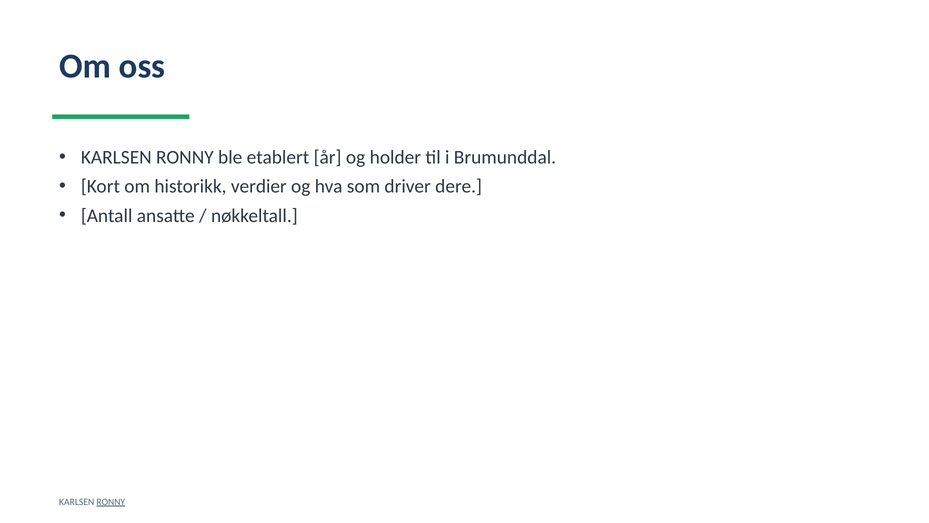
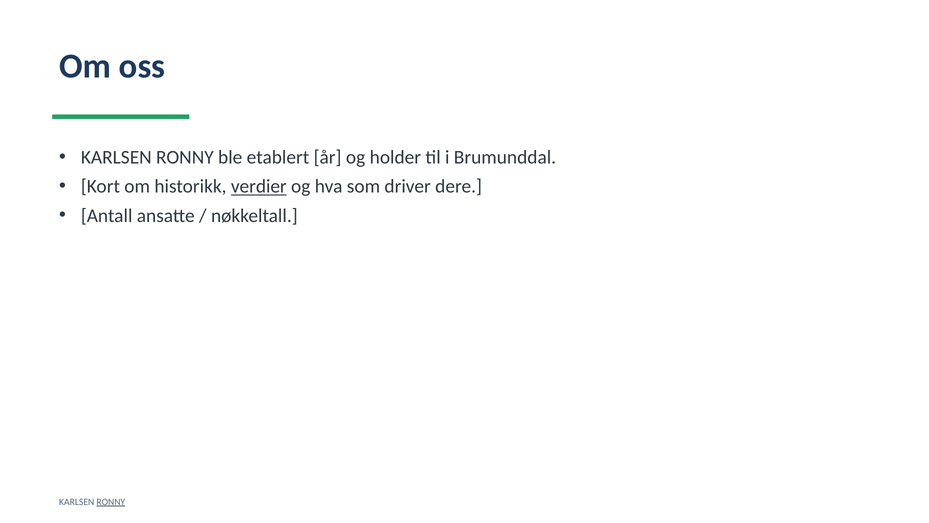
verdier underline: none -> present
